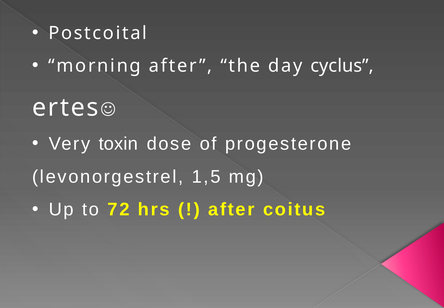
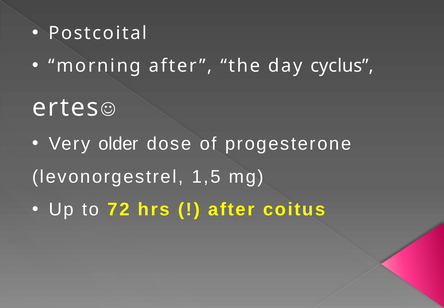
toxin: toxin -> older
